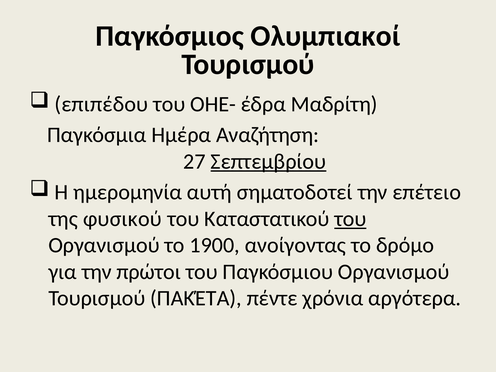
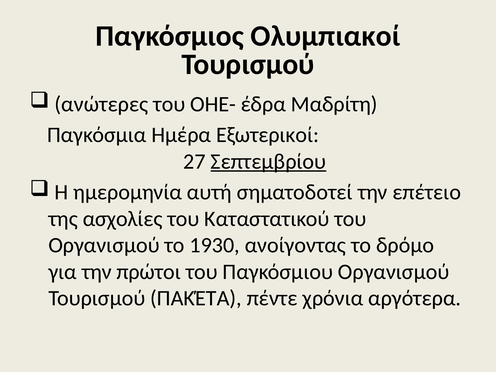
επιπέδου: επιπέδου -> ανώτερες
Αναζήτηση: Αναζήτηση -> Εξωτερικοί
φυσικού: φυσικού -> ασχολίες
του at (350, 219) underline: present -> none
1900: 1900 -> 1930
